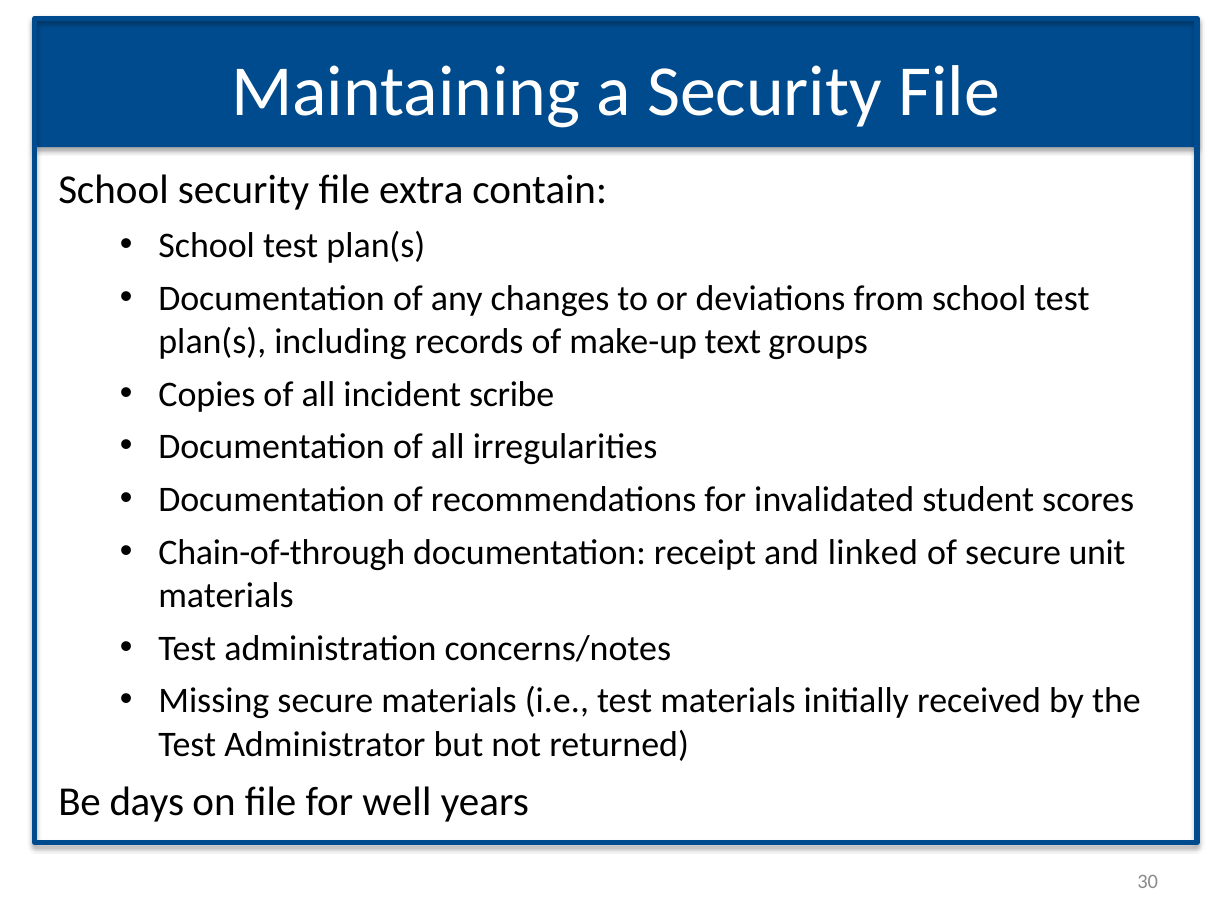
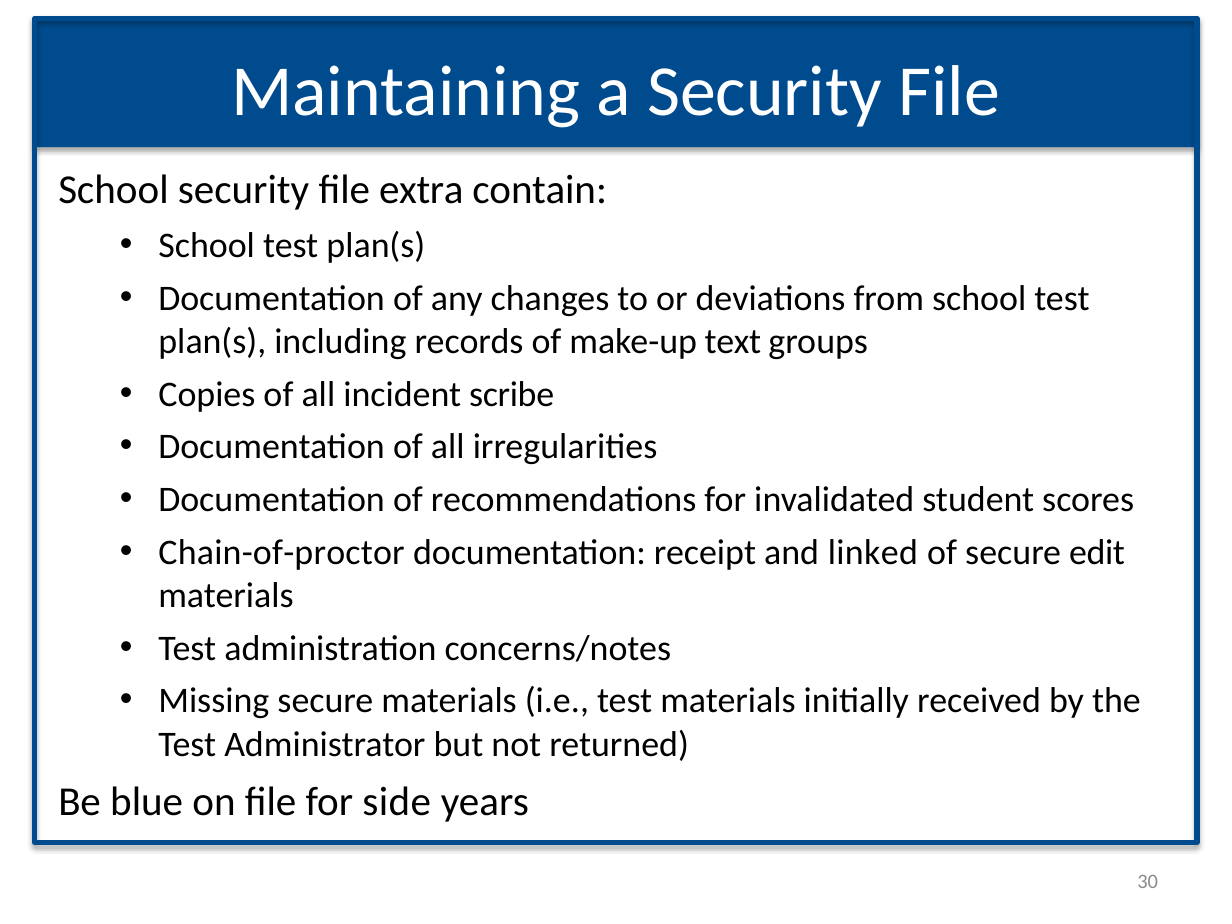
Chain-of-through: Chain-of-through -> Chain-of-proctor
unit: unit -> edit
days: days -> blue
well: well -> side
